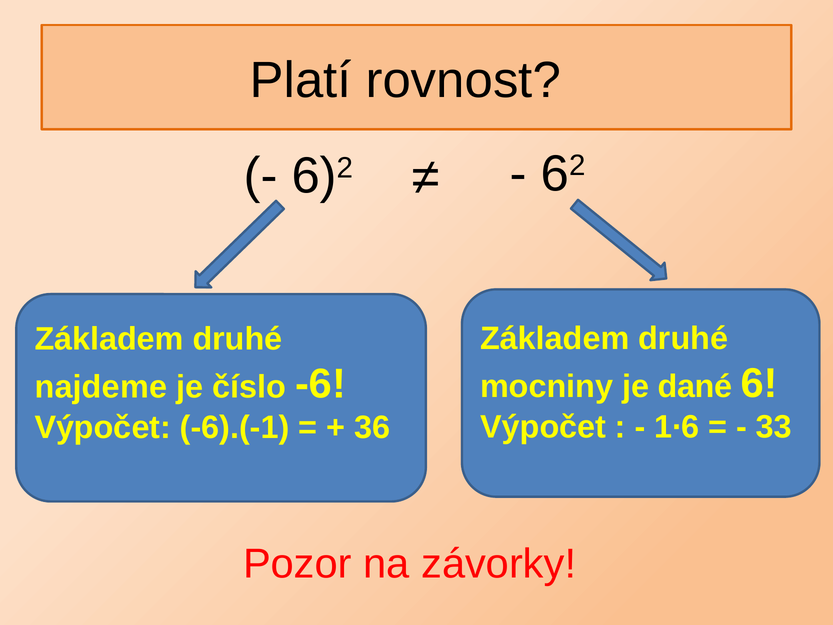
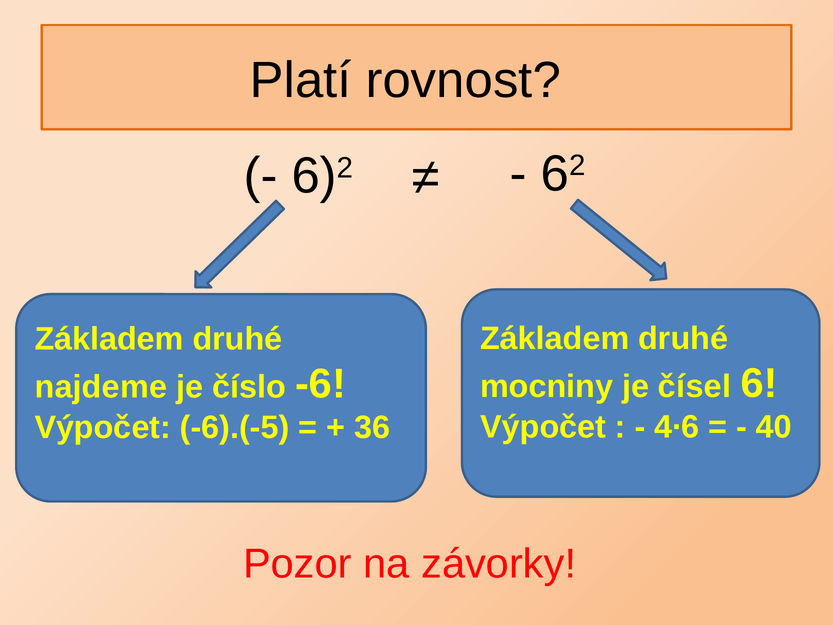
dané: dané -> čísel
1∙6: 1∙6 -> 4∙6
33: 33 -> 40
-6).(-1: -6).(-1 -> -6).(-5
